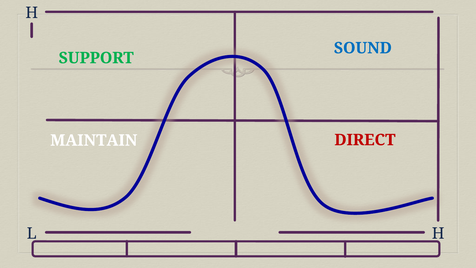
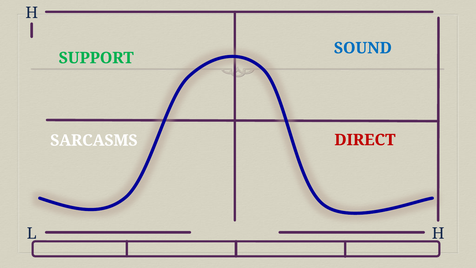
MAINTAIN: MAINTAIN -> SARCASMS
